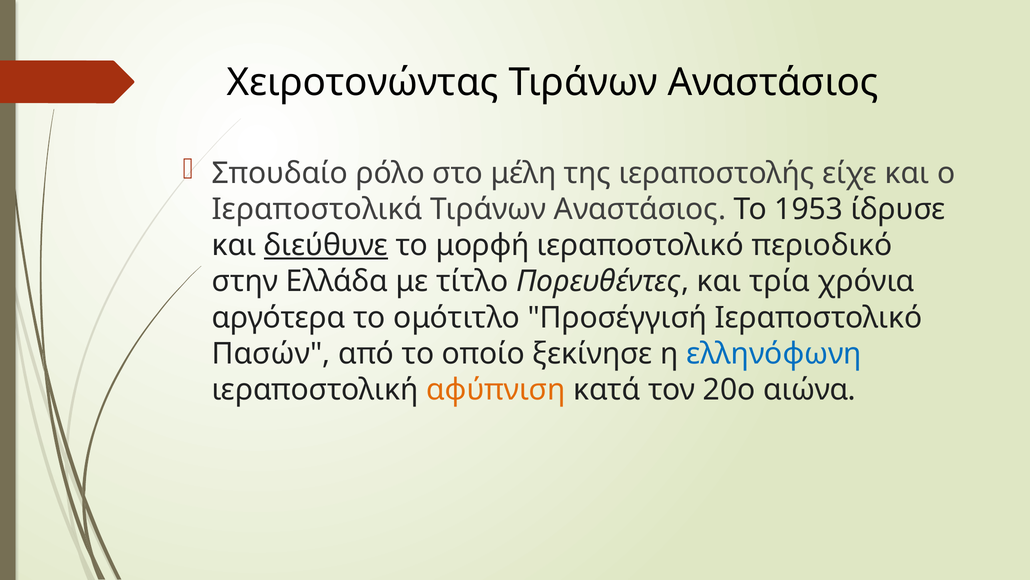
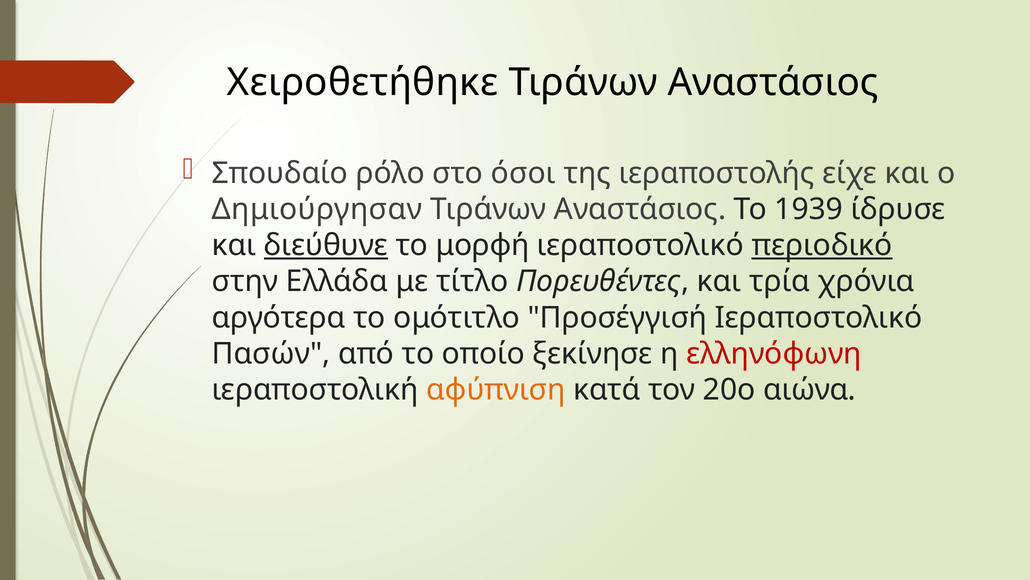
Χειροτονώντας: Χειροτονώντας -> Χειροθετήθηκε
μέλη: μέλη -> όσοι
Ιεραποστολικά: Ιεραποστολικά -> Δημιούργησαν
1953: 1953 -> 1939
περιοδικό underline: none -> present
ελληνόφωνη colour: blue -> red
